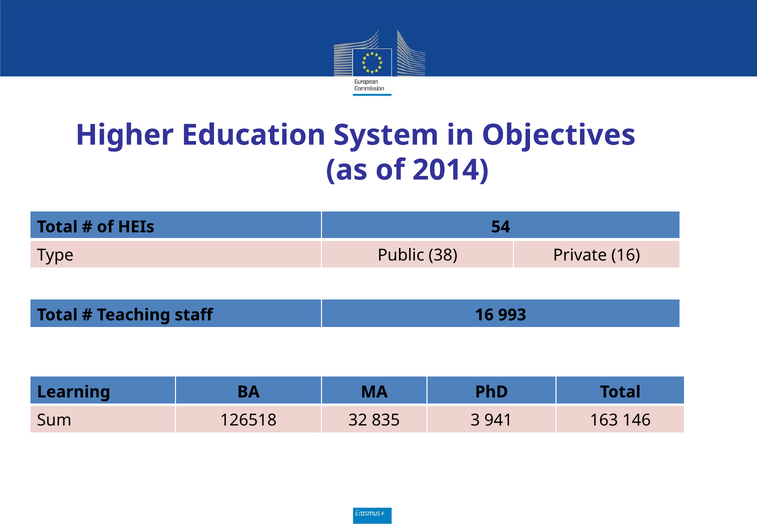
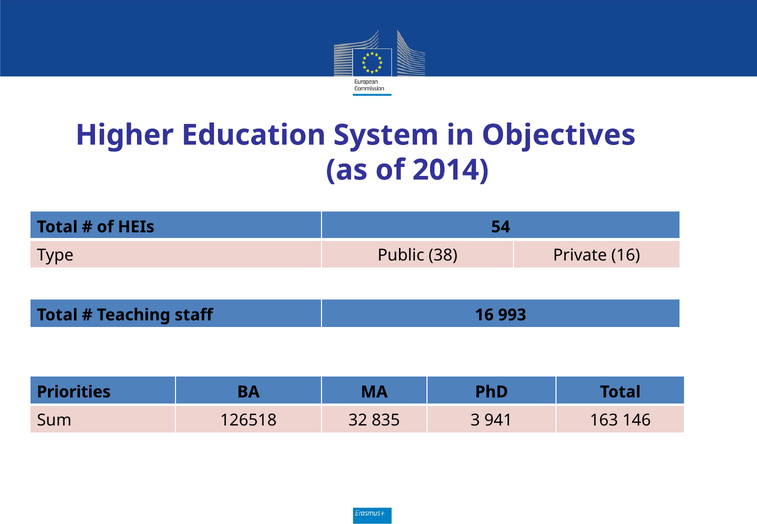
Learning: Learning -> Priorities
